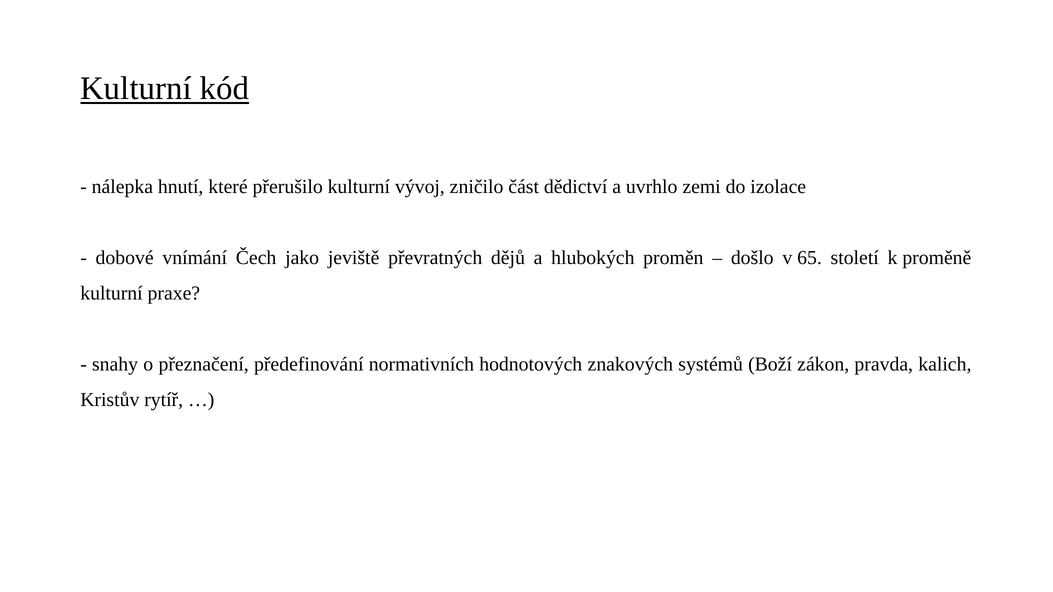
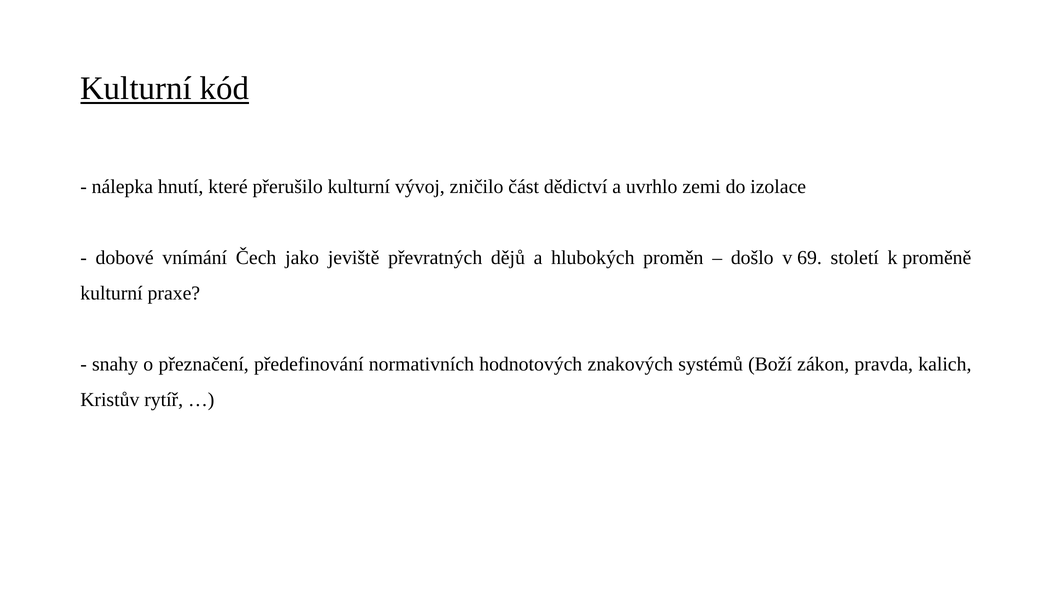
65: 65 -> 69
